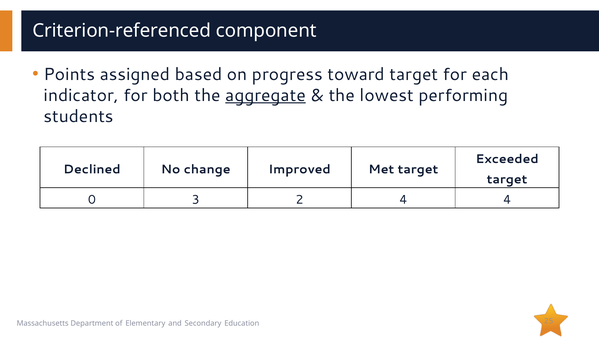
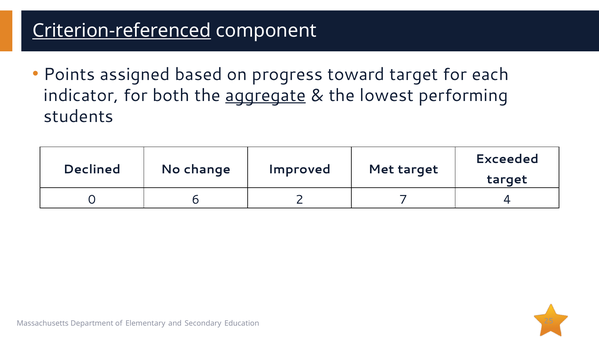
Criterion-referenced underline: none -> present
3: 3 -> 6
2 4: 4 -> 7
